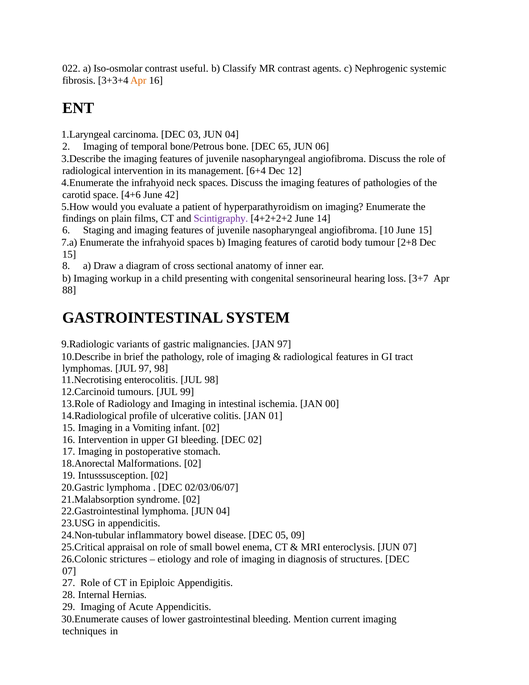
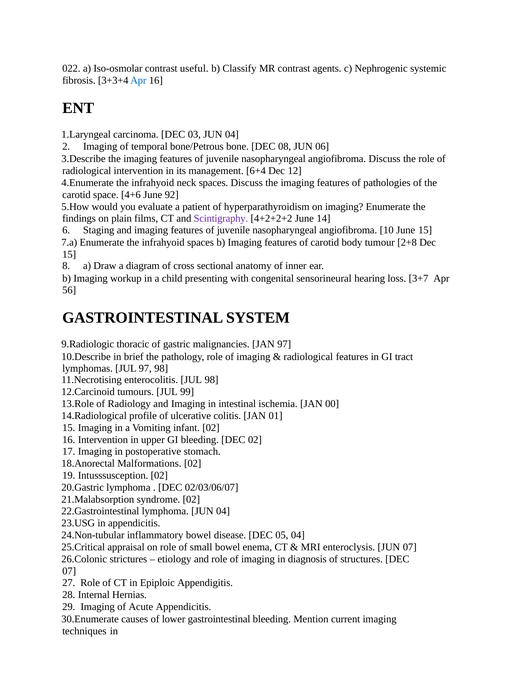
Apr at (138, 80) colour: orange -> blue
65: 65 -> 08
42: 42 -> 92
88: 88 -> 56
variants: variants -> thoracic
05 09: 09 -> 04
